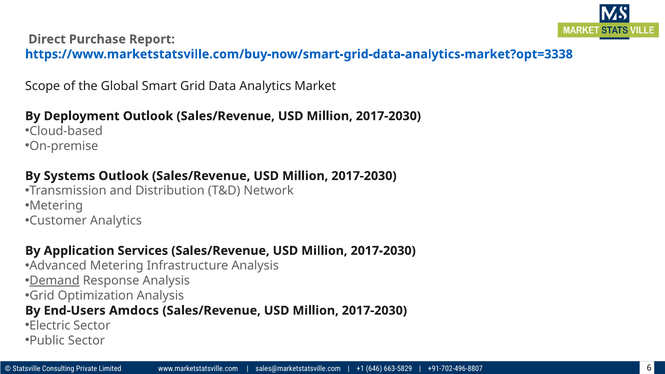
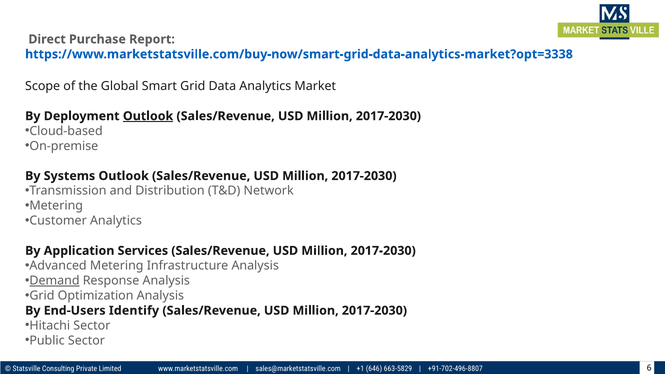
Outlook at (148, 116) underline: none -> present
Amdocs: Amdocs -> Identify
Electric: Electric -> Hitachi
